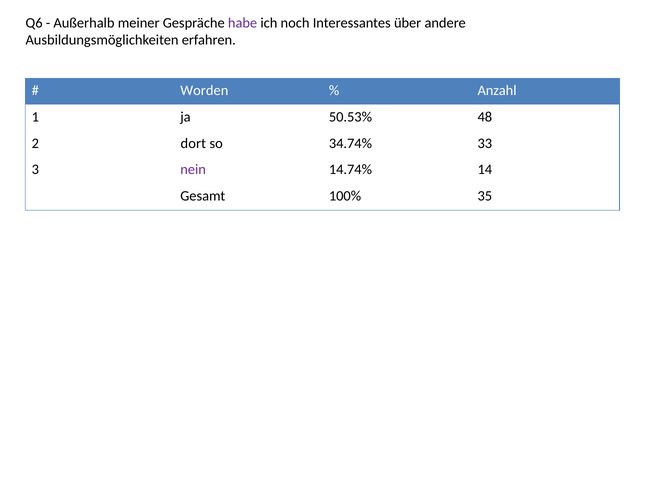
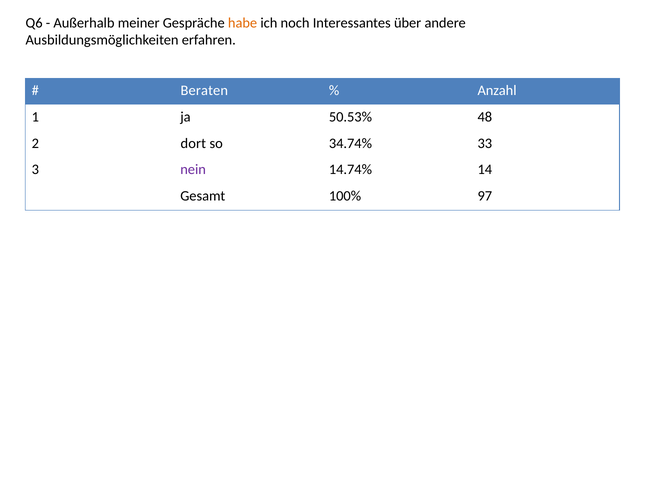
habe colour: purple -> orange
Worden: Worden -> Beraten
35: 35 -> 97
